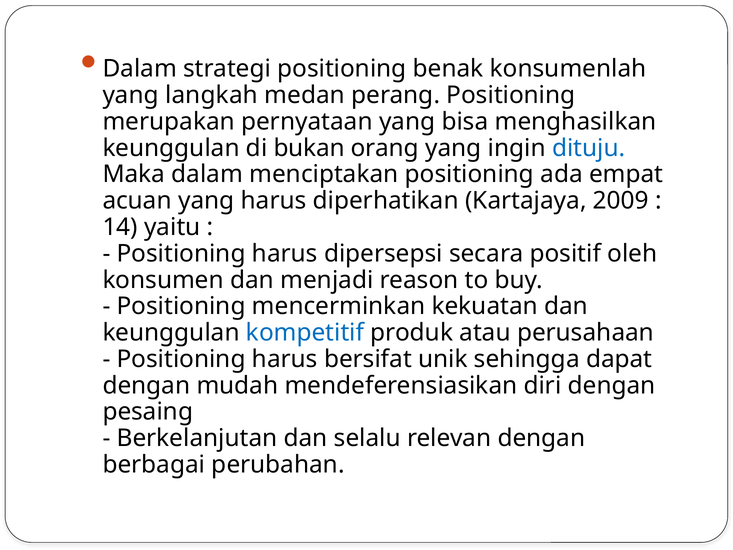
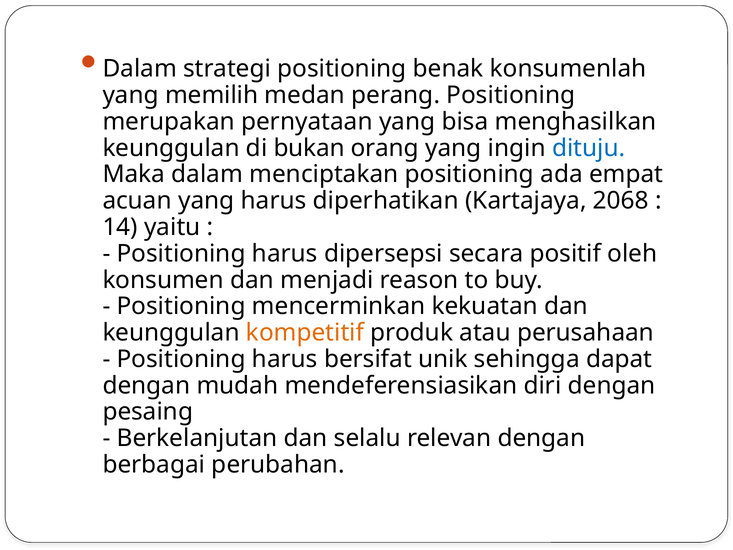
langkah: langkah -> memilih
2009: 2009 -> 2068
kompetitif colour: blue -> orange
